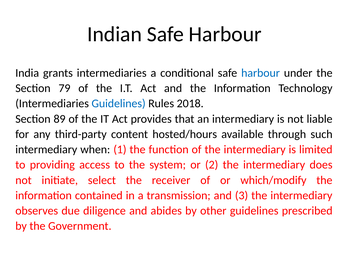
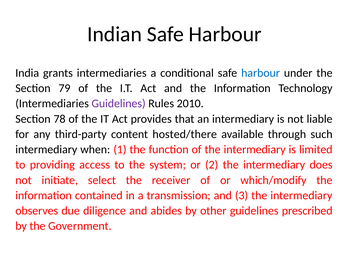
Guidelines at (119, 103) colour: blue -> purple
2018: 2018 -> 2010
89: 89 -> 78
hosted/hours: hosted/hours -> hosted/there
